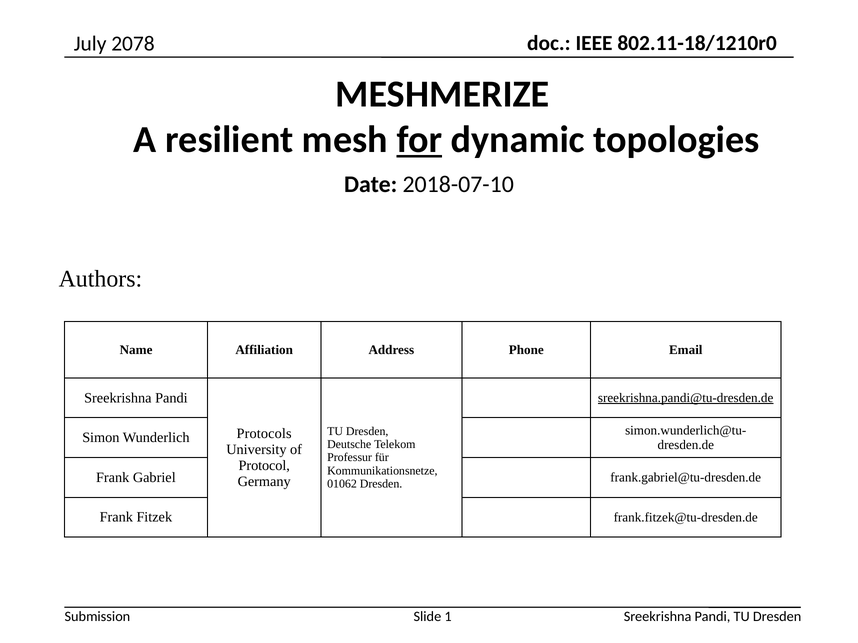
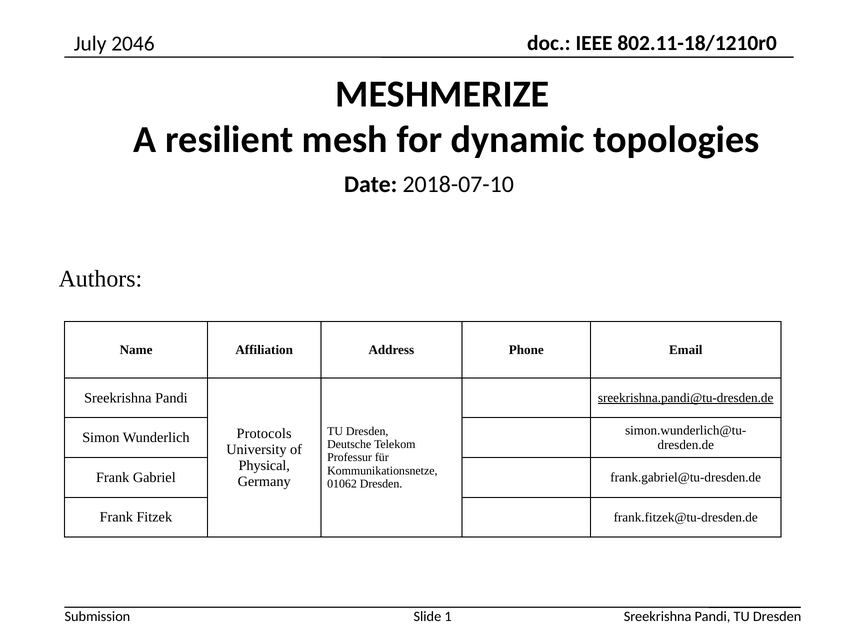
2078: 2078 -> 2046
for underline: present -> none
Protocol: Protocol -> Physical
